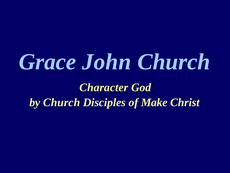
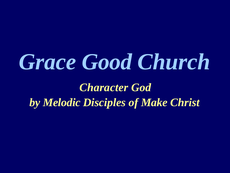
John: John -> Good
by Church: Church -> Melodic
